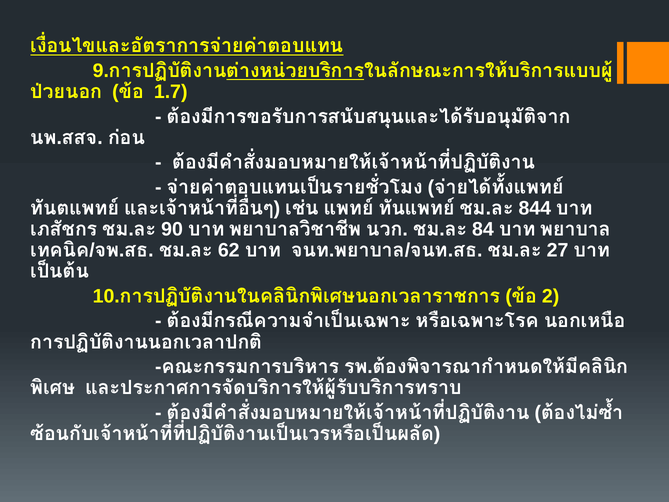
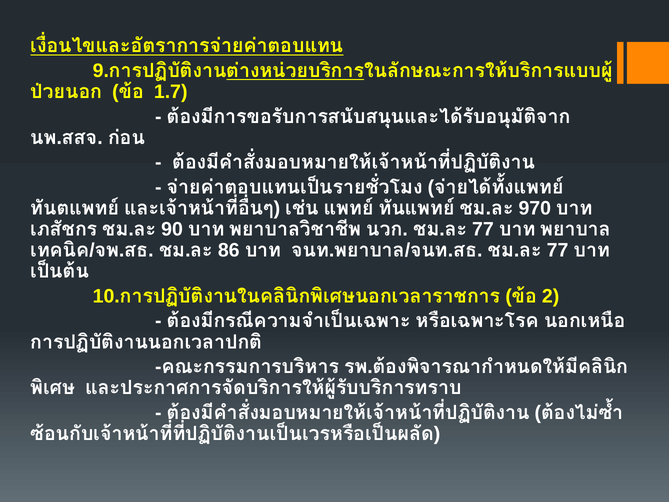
844: 844 -> 970
84 at (483, 229): 84 -> 77
62: 62 -> 86
27 at (558, 250): 27 -> 77
